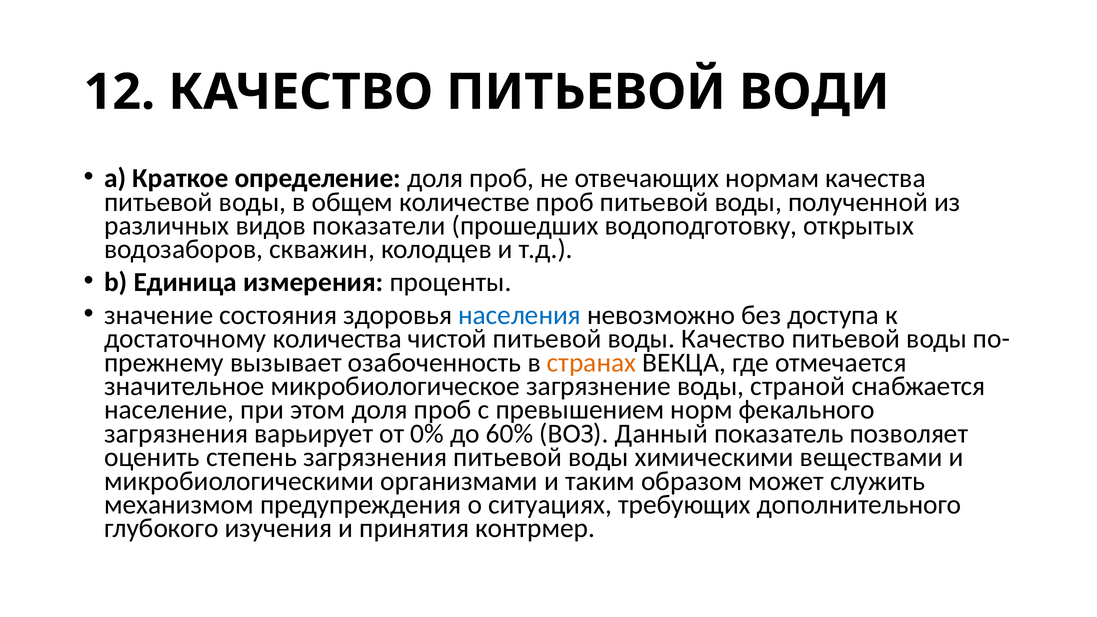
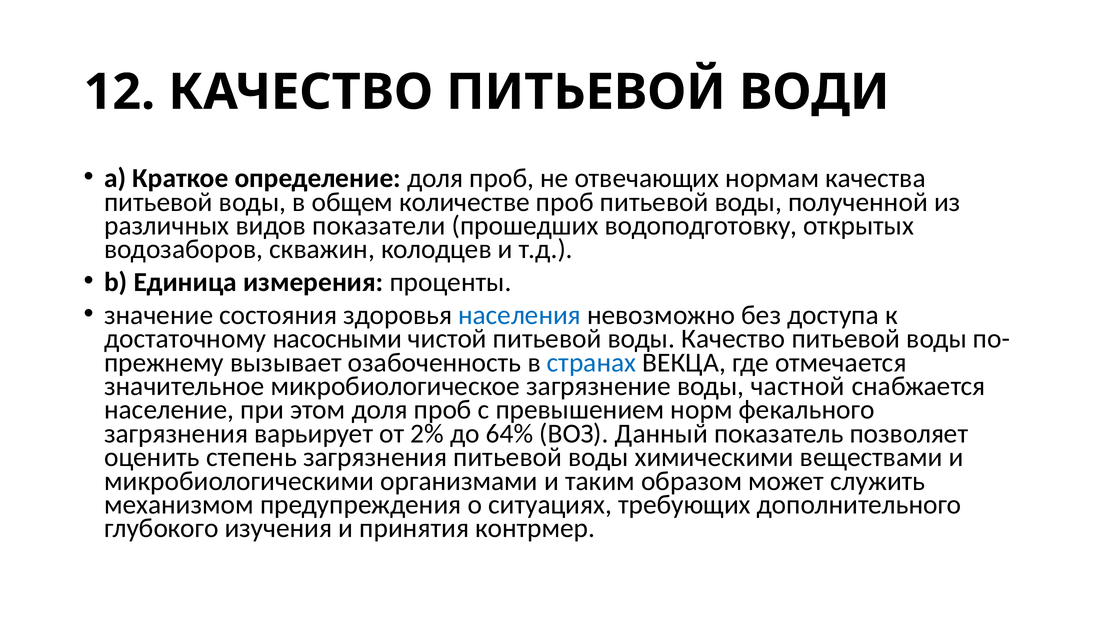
количества: количества -> насосными
странах colour: orange -> blue
страной: страной -> частной
0%: 0% -> 2%
60%: 60% -> 64%
